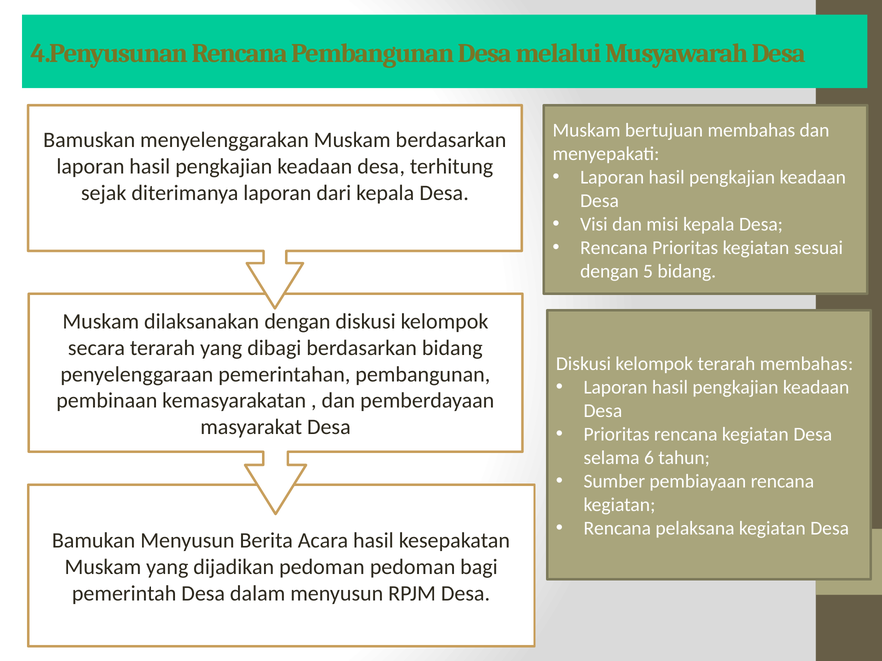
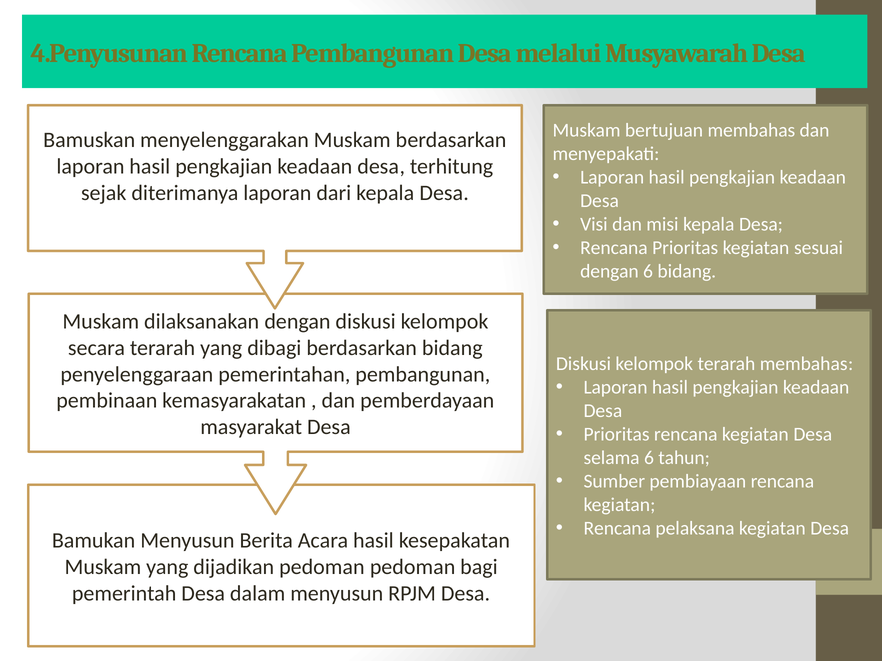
dengan 5: 5 -> 6
